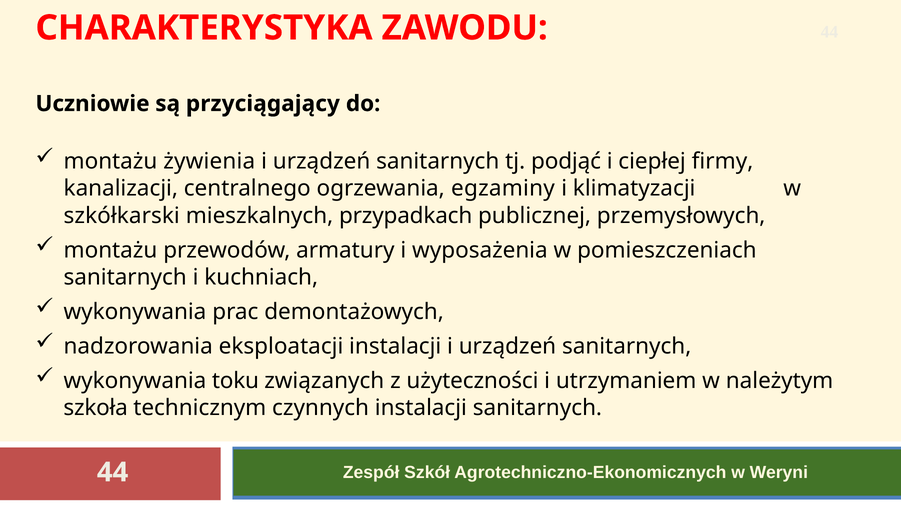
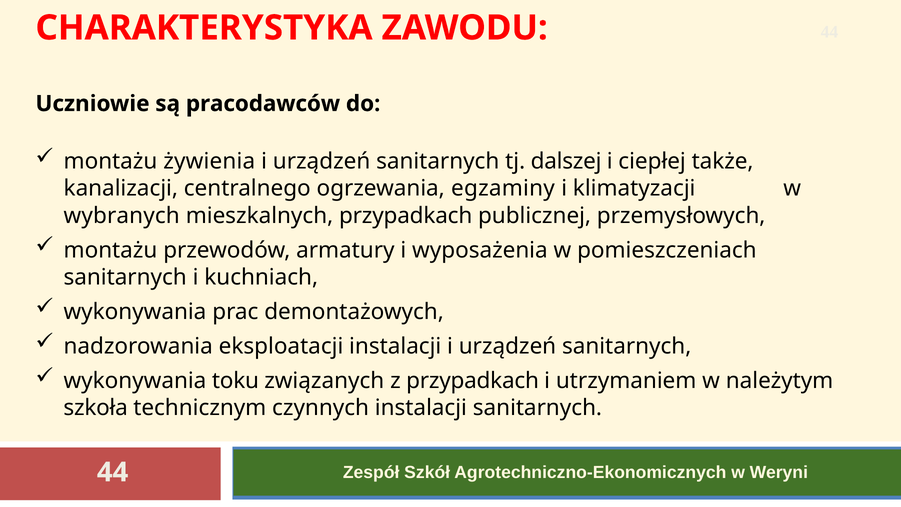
przyciągający: przyciągający -> pracodawców
podjąć: podjąć -> dalszej
firmy: firmy -> także
szkółkarski: szkółkarski -> wybranych
z użyteczności: użyteczności -> przypadkach
